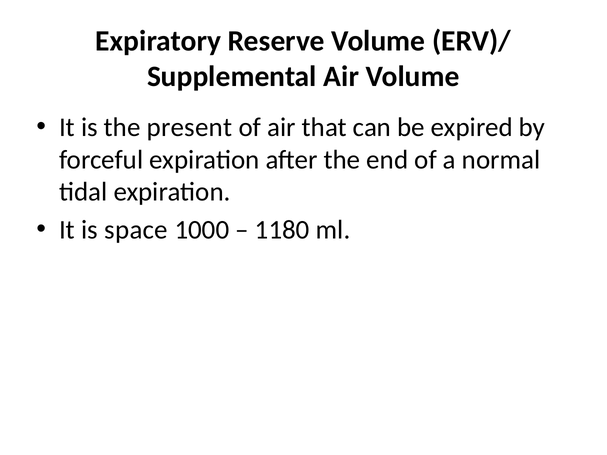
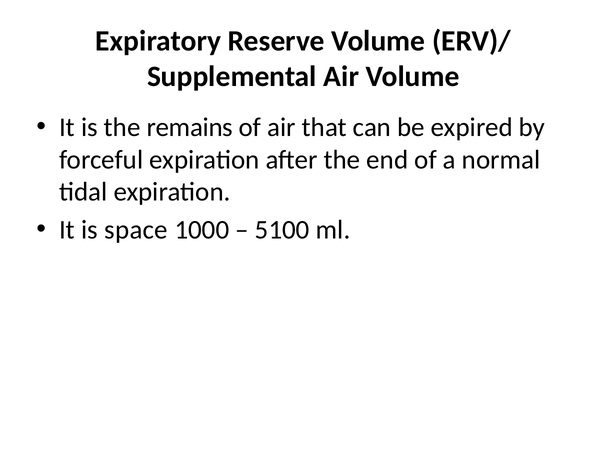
present: present -> remains
1180: 1180 -> 5100
